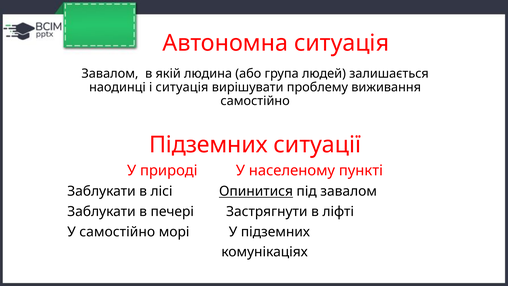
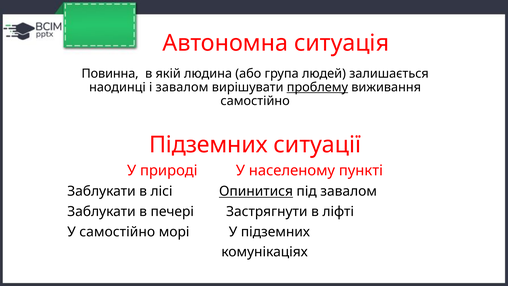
Завалом at (110, 73): Завалом -> Повинна
і ситуація: ситуація -> завалом
проблему underline: none -> present
